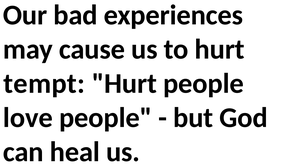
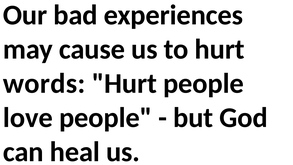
tempt: tempt -> words
